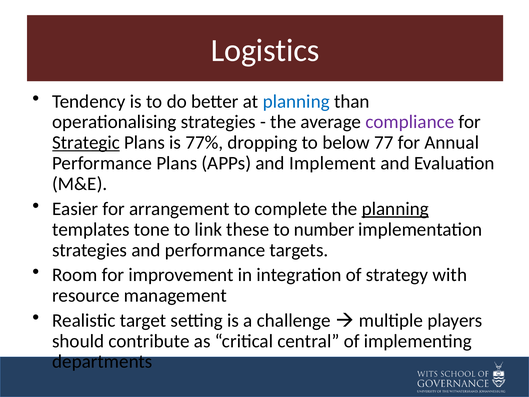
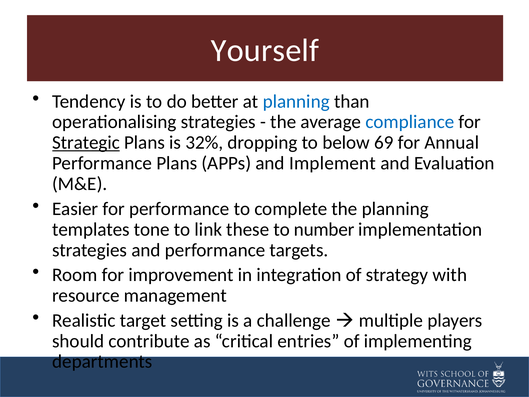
Logistics: Logistics -> Yourself
compliance colour: purple -> blue
77%: 77% -> 32%
77: 77 -> 69
for arrangement: arrangement -> performance
planning at (395, 209) underline: present -> none
central: central -> entries
